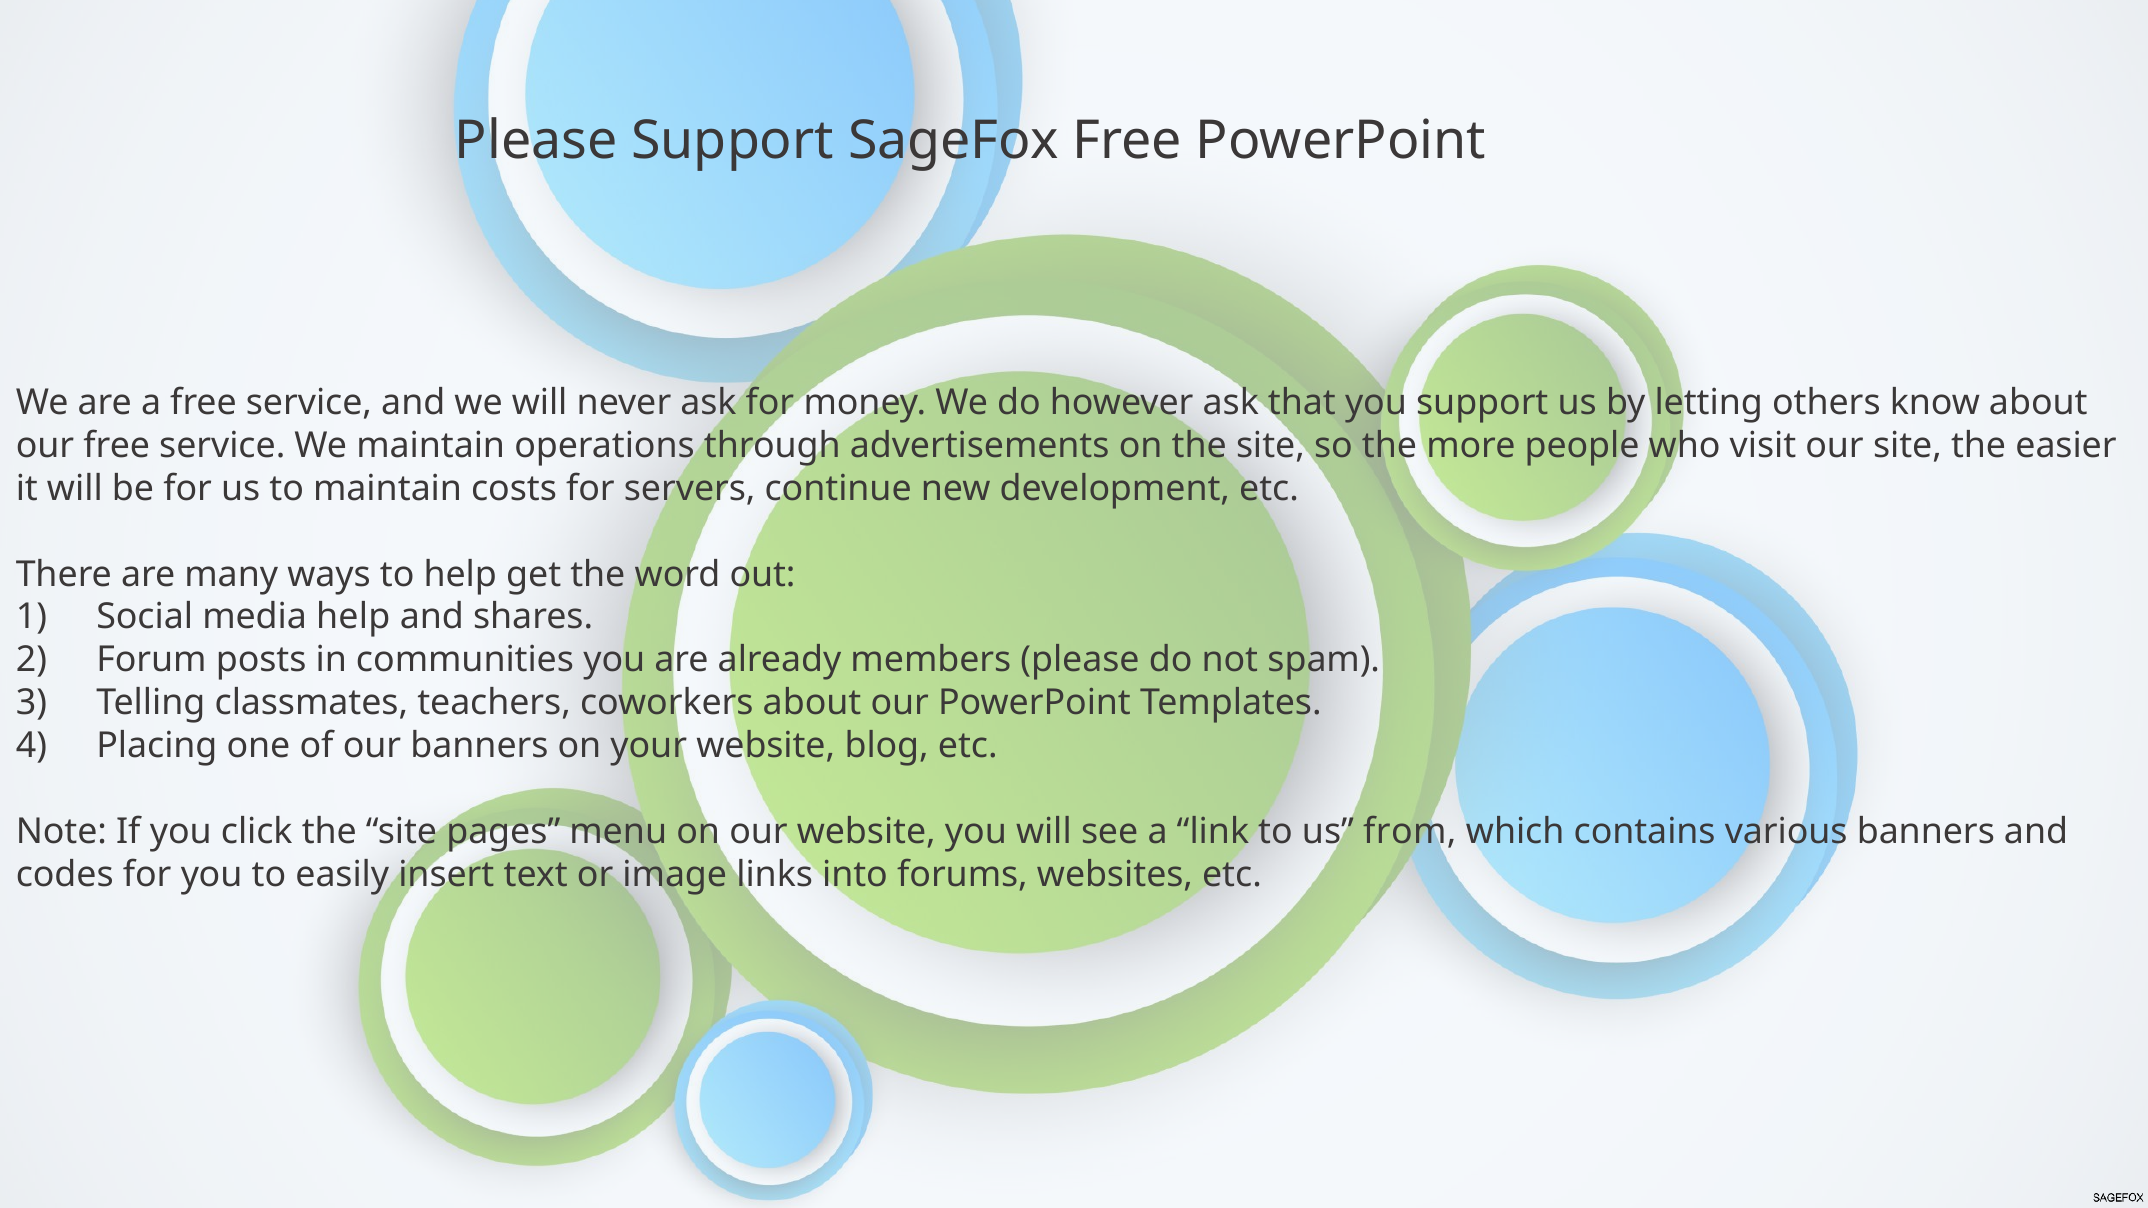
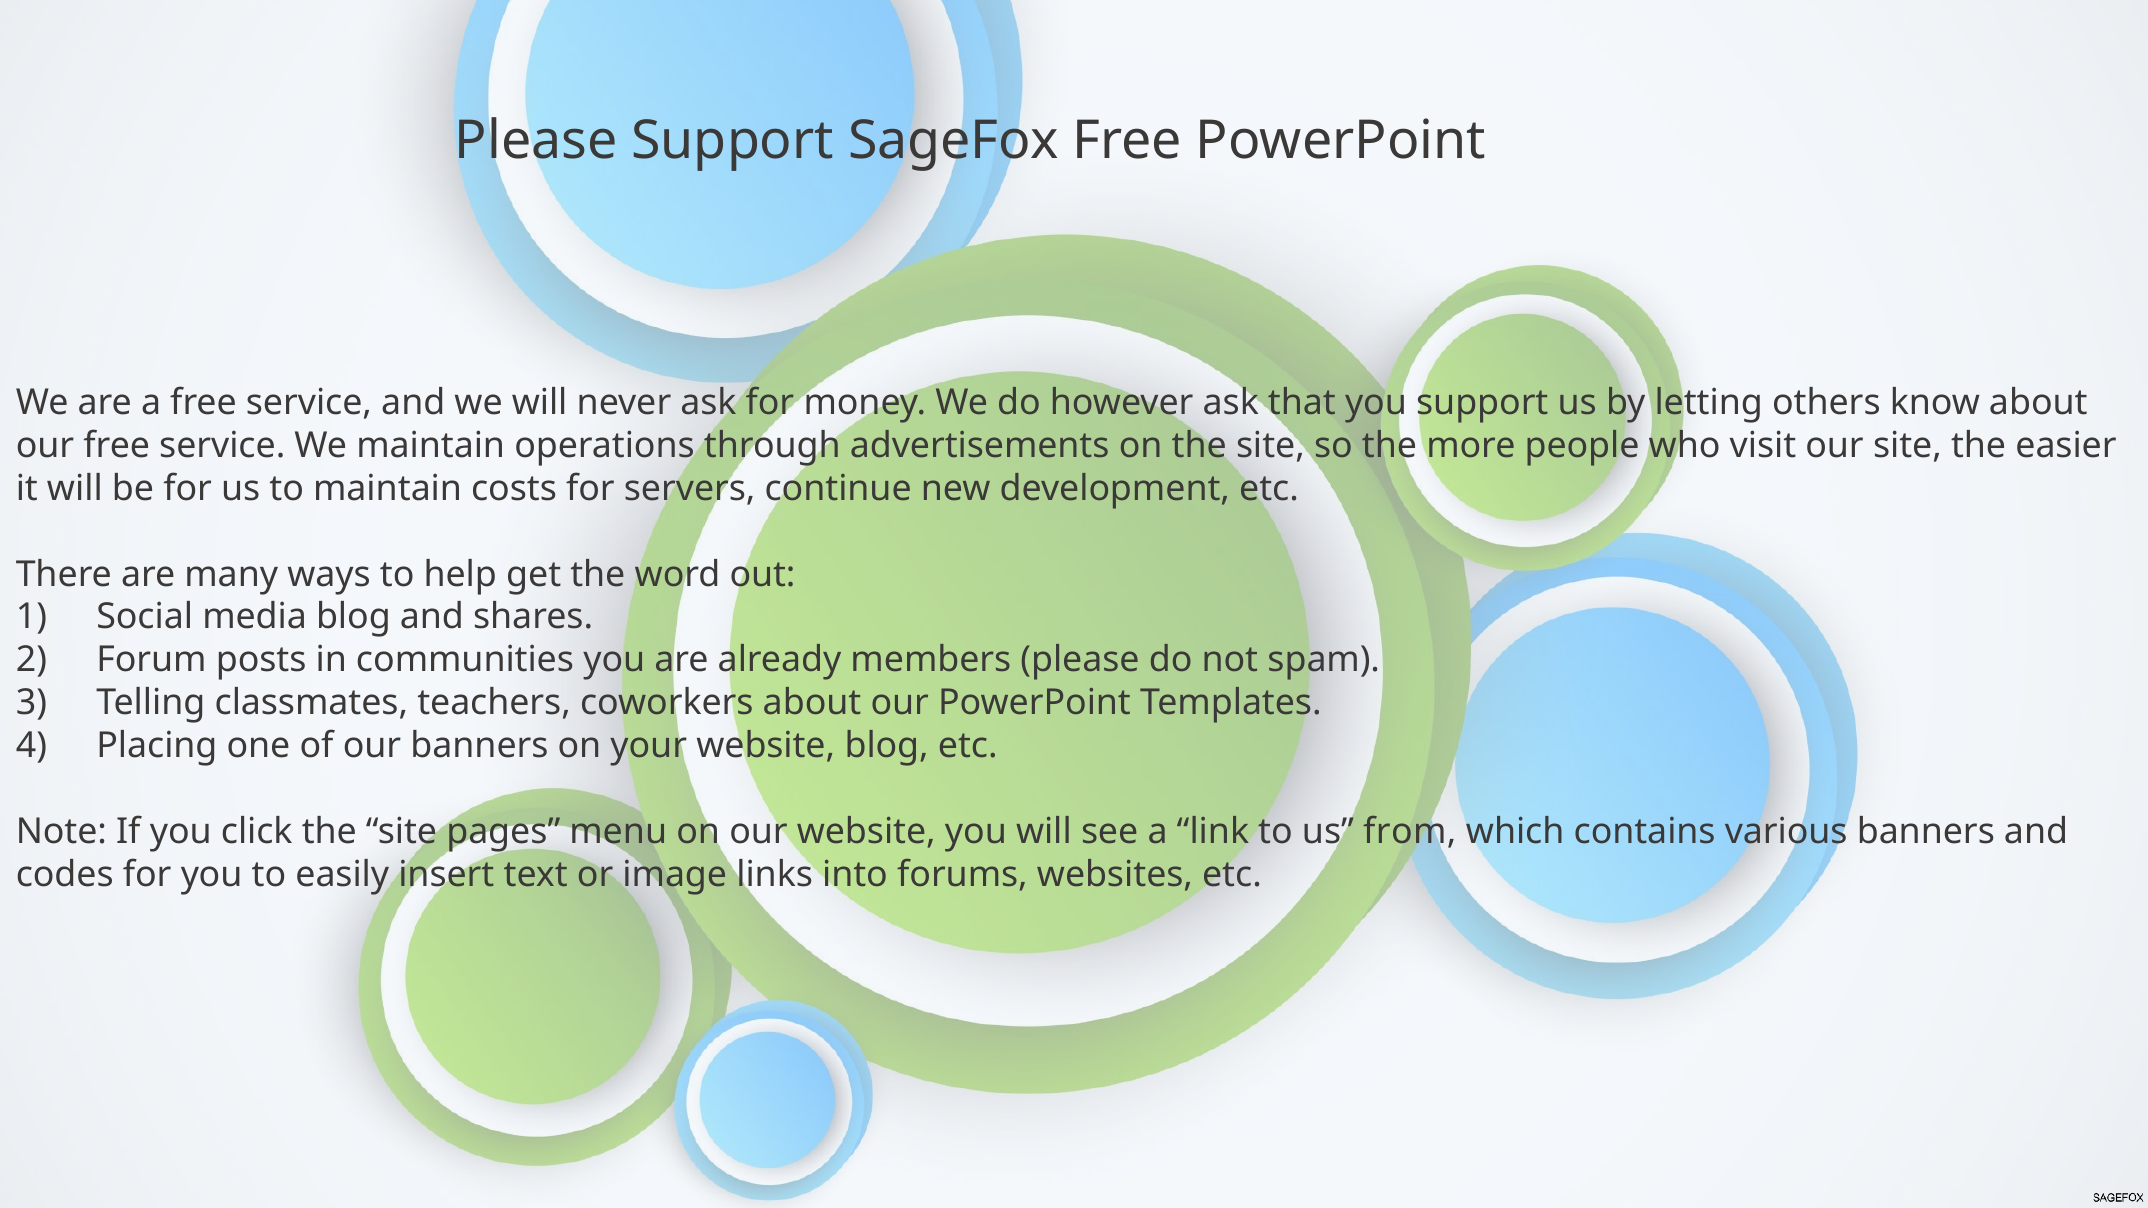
media help: help -> blog
